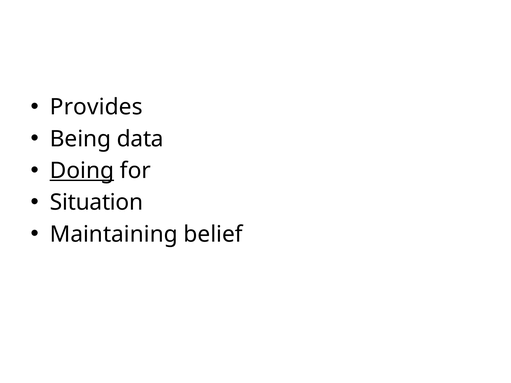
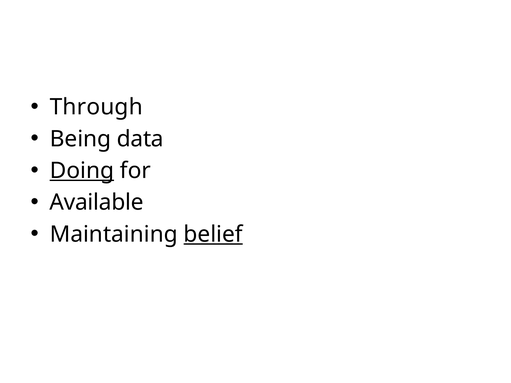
Provides: Provides -> Through
Situation: Situation -> Available
belief underline: none -> present
